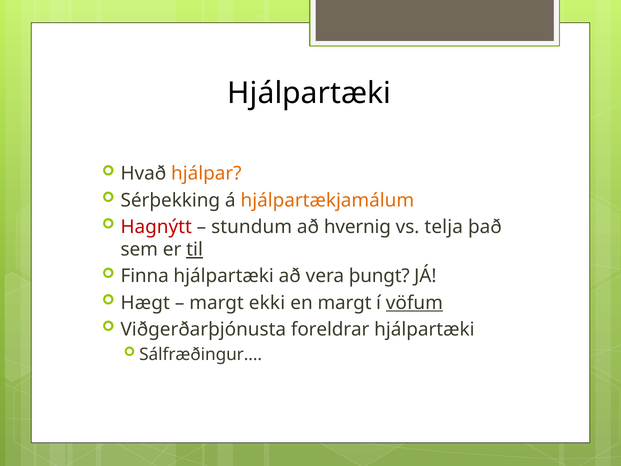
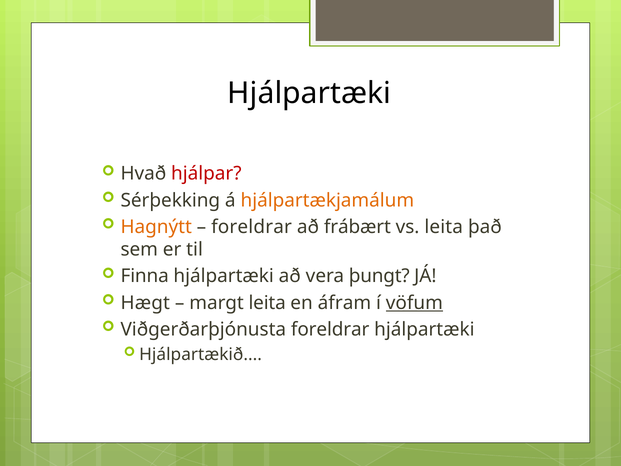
hjálpar colour: orange -> red
Hagnýtt colour: red -> orange
stundum at (252, 227): stundum -> foreldrar
hvernig: hvernig -> frábært
vs telja: telja -> leita
til underline: present -> none
margt ekki: ekki -> leita
en margt: margt -> áfram
Sálfræðingur: Sálfræðingur -> Hjálpartækið
